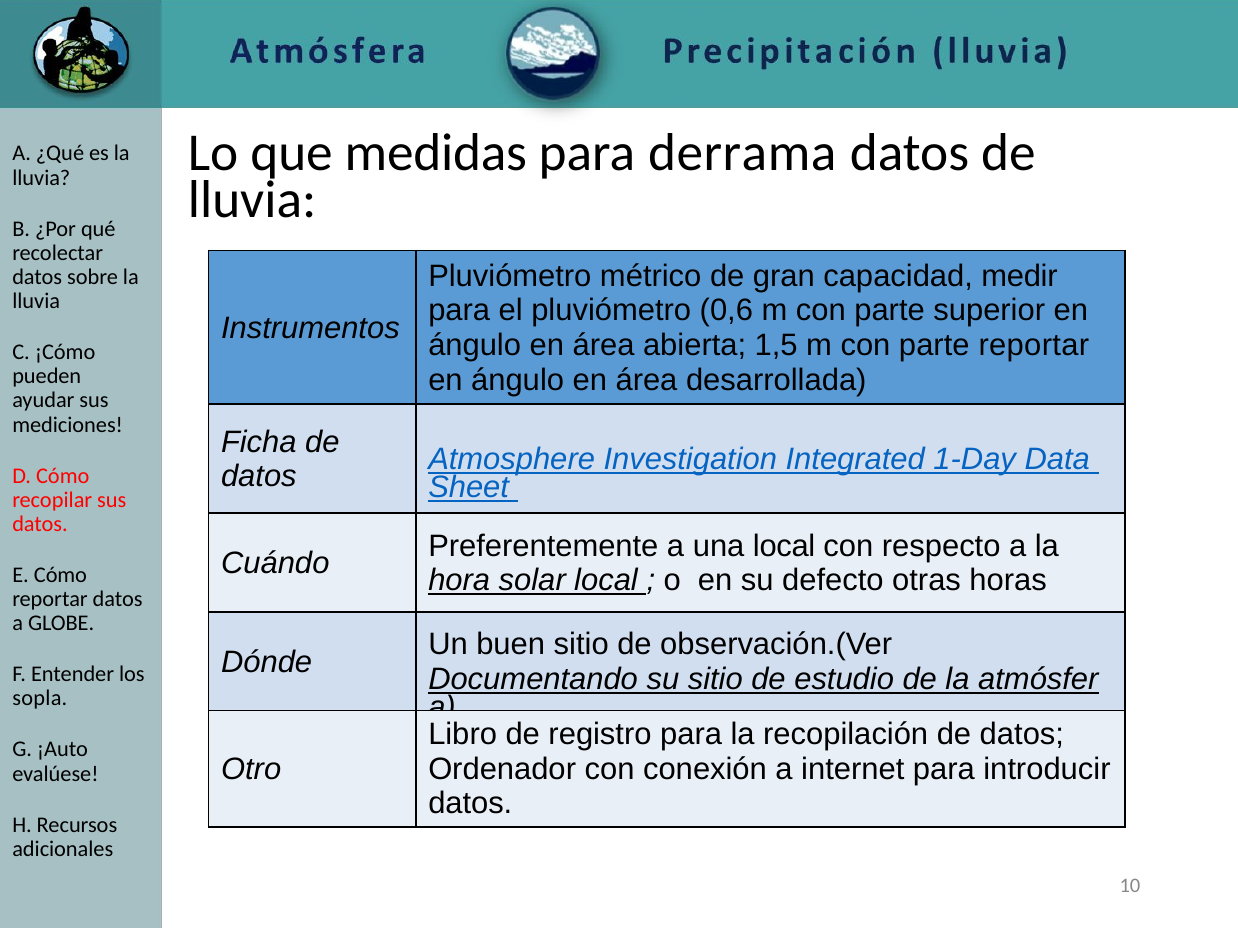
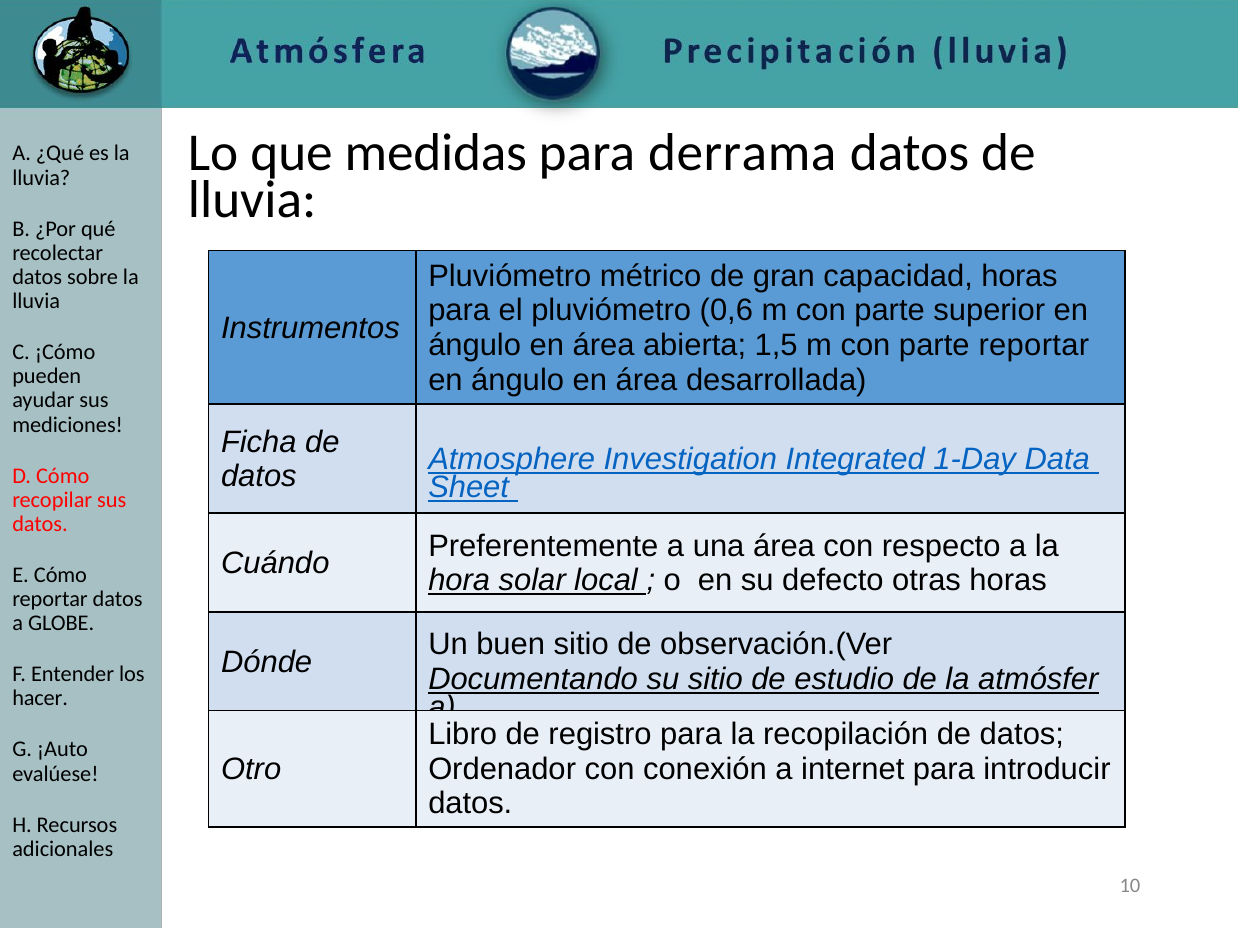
capacidad medir: medir -> horas
una local: local -> área
sopla: sopla -> hacer
